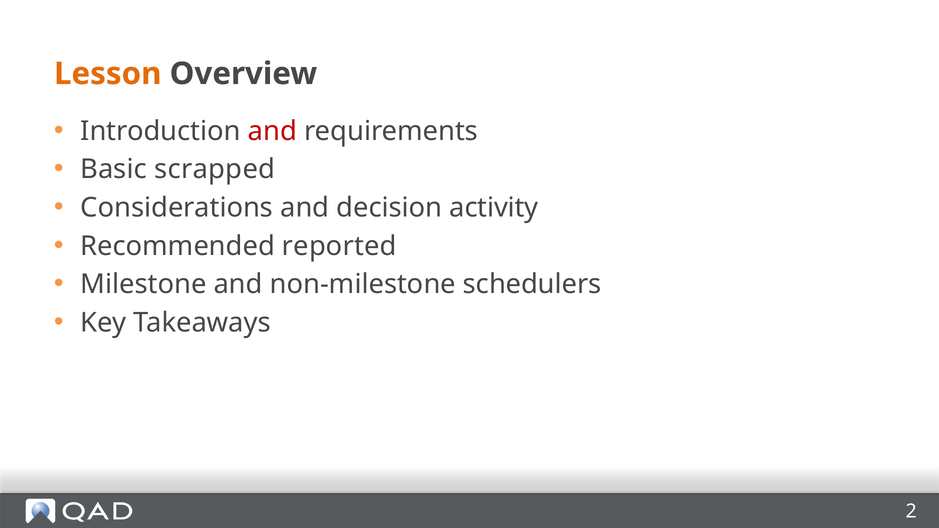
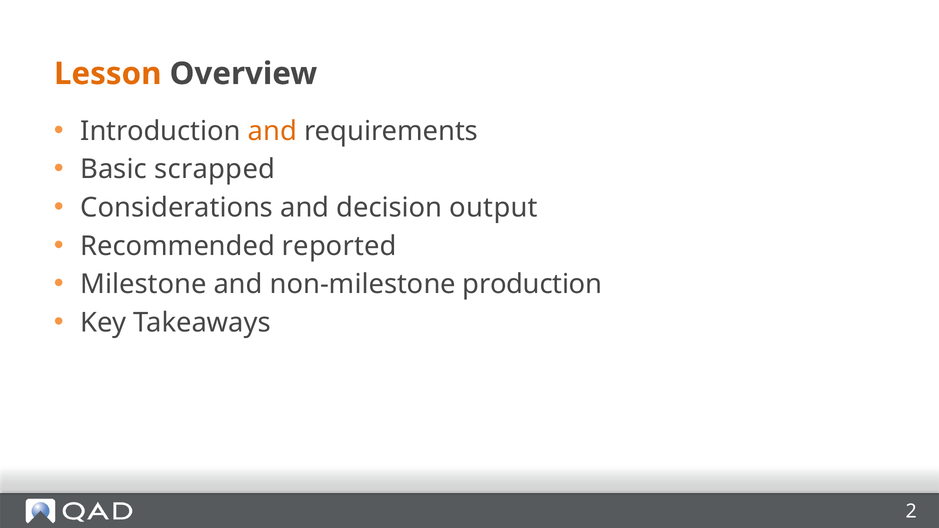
and at (273, 131) colour: red -> orange
activity: activity -> output
schedulers: schedulers -> production
